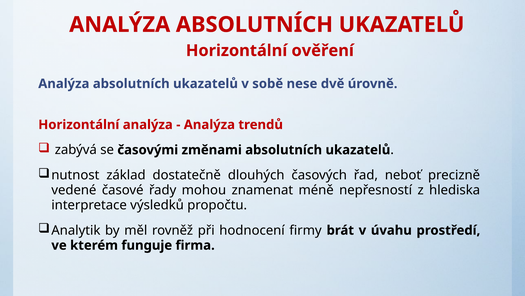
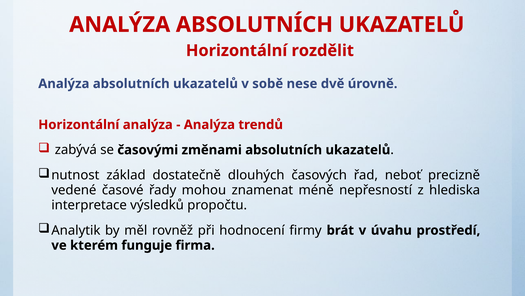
ověření: ověření -> rozdělit
